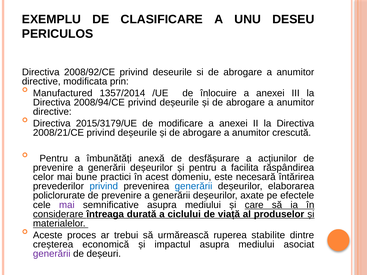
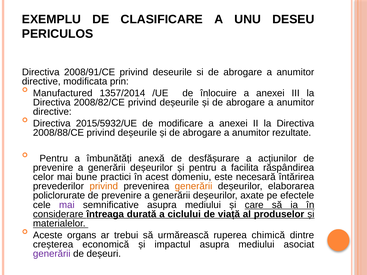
2008/92/CE: 2008/92/CE -> 2008/91/CE
2008/94/CE: 2008/94/CE -> 2008/82/CE
2015/3179/UE: 2015/3179/UE -> 2015/5932/UE
2008/21/CE: 2008/21/CE -> 2008/88/CE
crescută: crescută -> rezultate
privind at (104, 186) colour: blue -> orange
generării at (194, 186) colour: blue -> orange
proces: proces -> organs
stabilite: stabilite -> chimică
